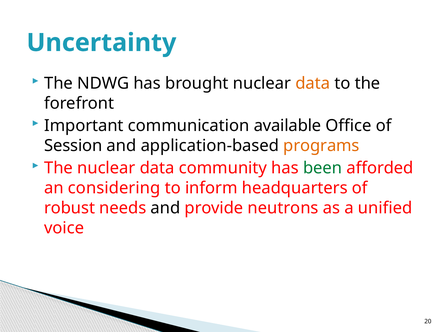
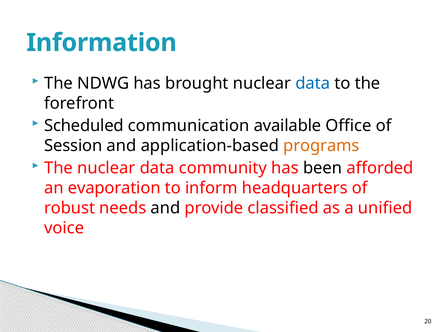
Uncertainty: Uncertainty -> Information
data at (313, 83) colour: orange -> blue
Important: Important -> Scheduled
been colour: green -> black
considering: considering -> evaporation
neutrons: neutrons -> classified
